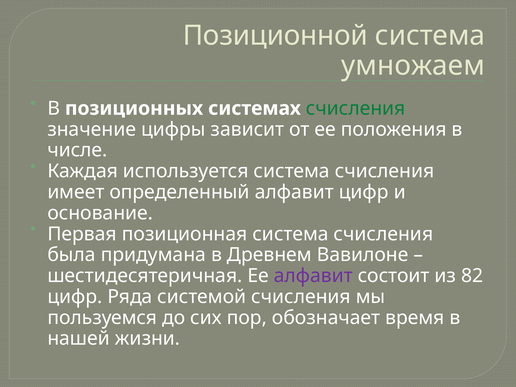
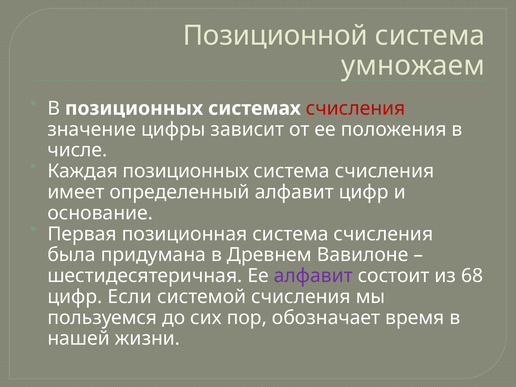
счисления at (356, 108) colour: green -> red
Каждая используется: используется -> позиционных
82: 82 -> 68
Ряда: Ряда -> Если
